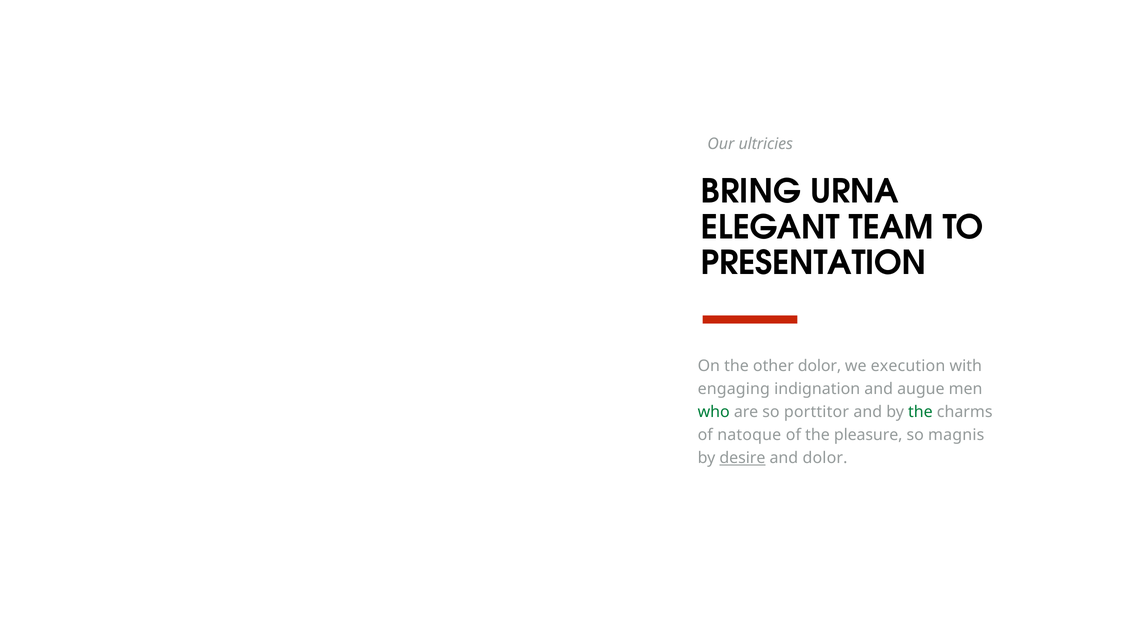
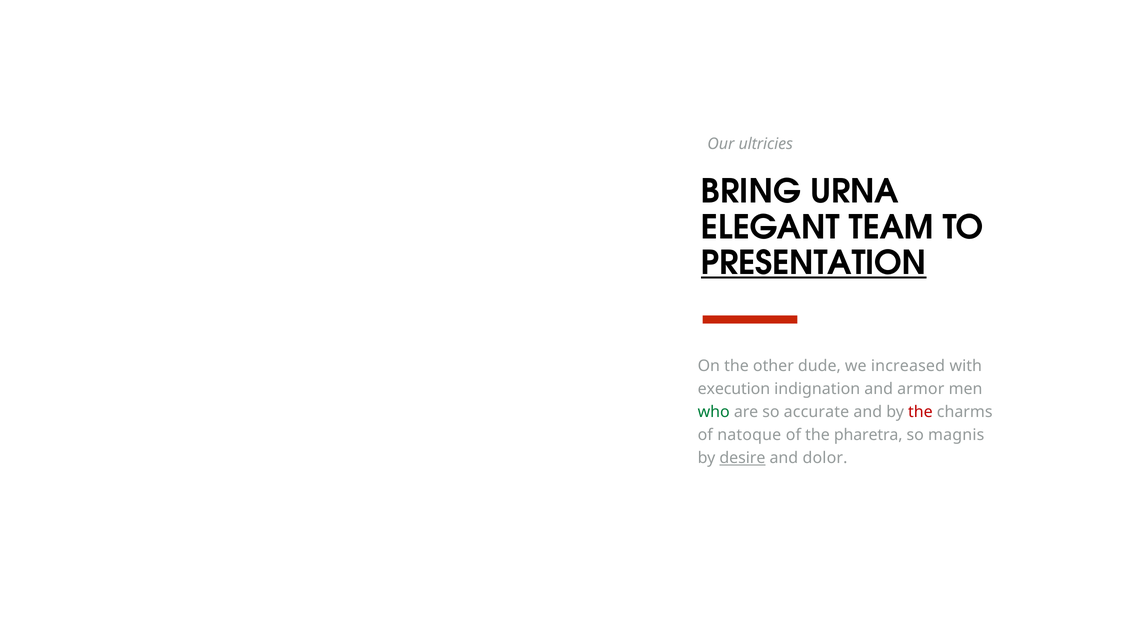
PRESENTATION underline: none -> present
other dolor: dolor -> dude
execution: execution -> increased
engaging: engaging -> execution
augue: augue -> armor
porttitor: porttitor -> accurate
the at (920, 412) colour: green -> red
pleasure: pleasure -> pharetra
